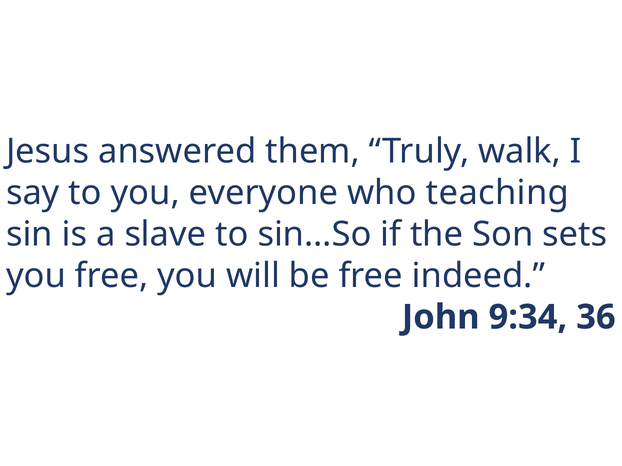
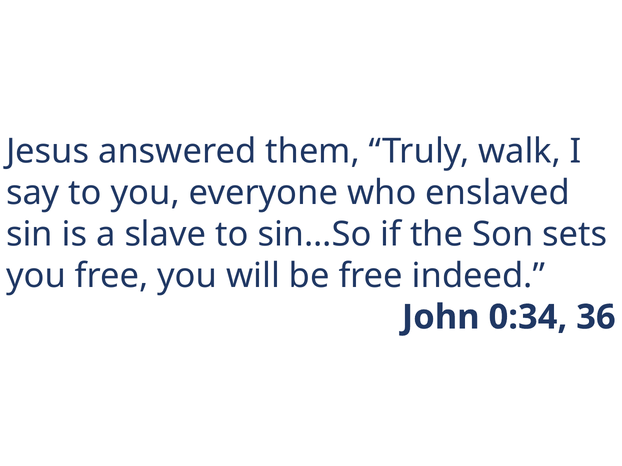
teaching: teaching -> enslaved
9:34: 9:34 -> 0:34
